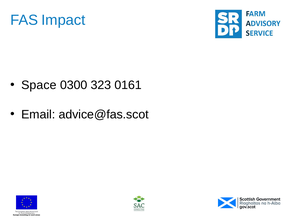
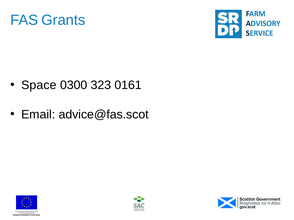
Impact: Impact -> Grants
